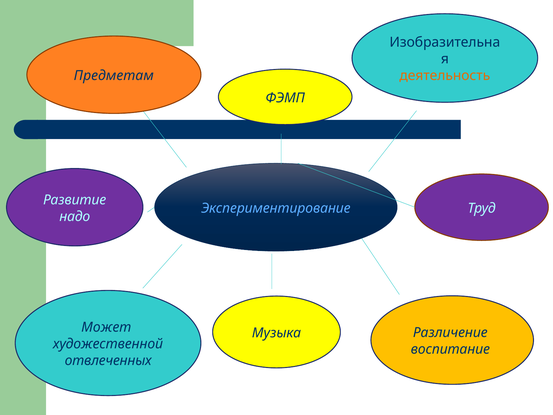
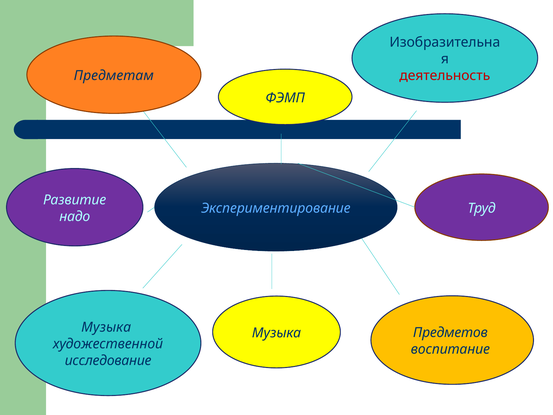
деятельность colour: orange -> red
Может at (106, 327): Может -> Музыка
Различение: Различение -> Предметов
отвлеченных: отвлеченных -> исследование
